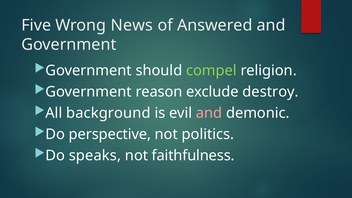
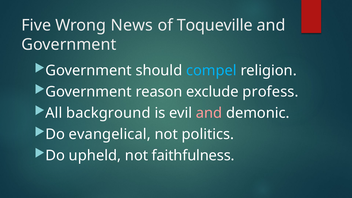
Answered: Answered -> Toqueville
compel colour: light green -> light blue
destroy: destroy -> profess
perspective: perspective -> evangelical
speaks: speaks -> upheld
